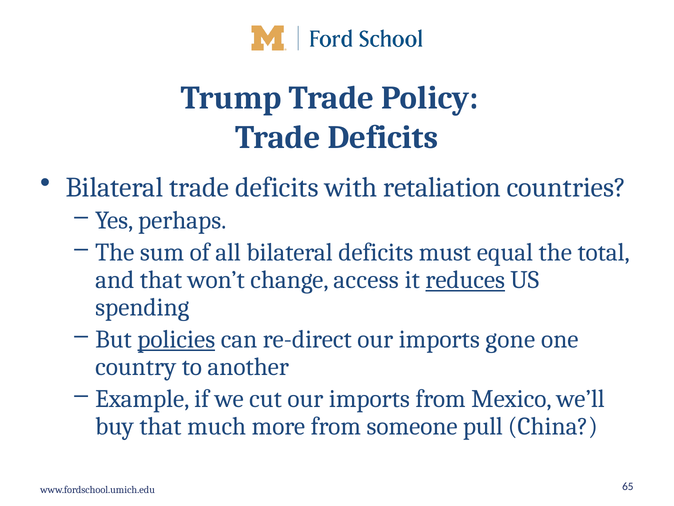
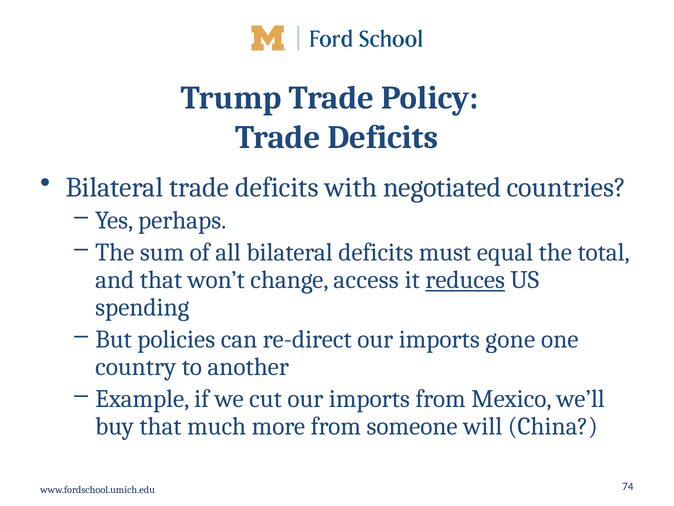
retaliation: retaliation -> negotiated
policies underline: present -> none
pull: pull -> will
65: 65 -> 74
